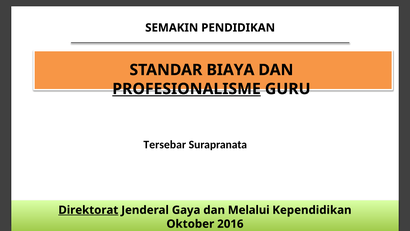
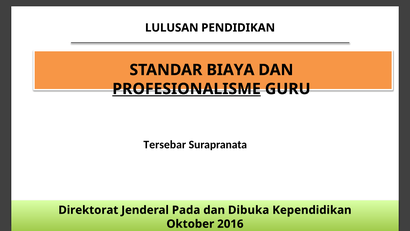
SEMAKIN: SEMAKIN -> LULUSAN
Direktorat underline: present -> none
Gaya: Gaya -> Pada
Melalui: Melalui -> Dibuka
